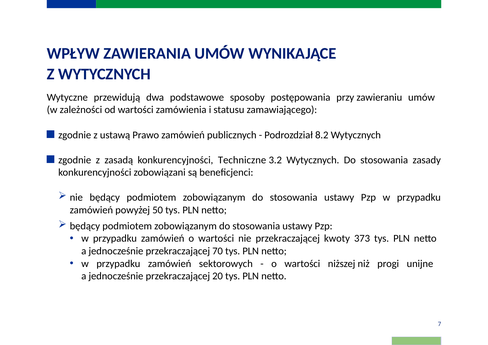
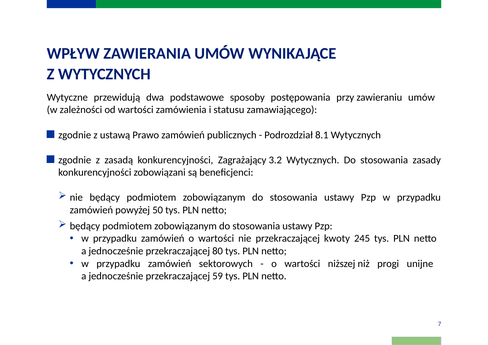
8.2: 8.2 -> 8.1
Techniczne: Techniczne -> Zagrażający
373: 373 -> 245
70: 70 -> 80
20: 20 -> 59
